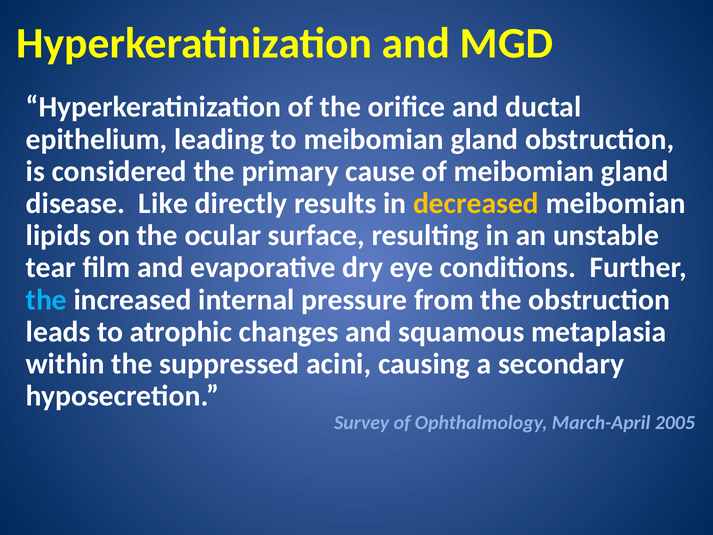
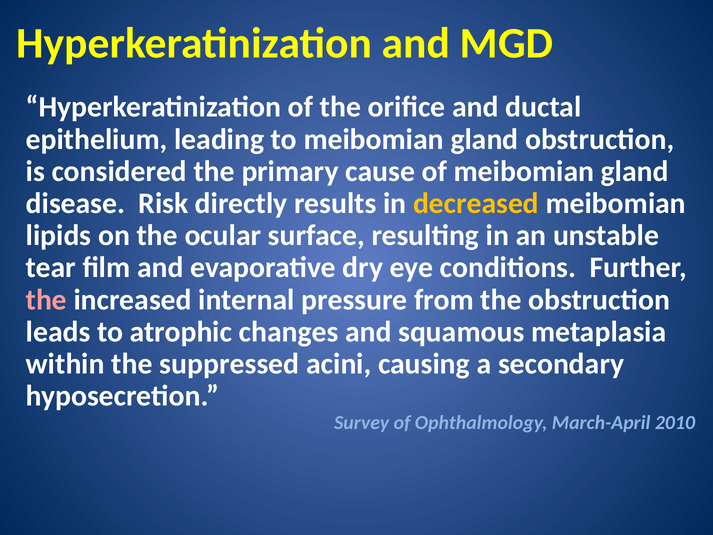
Like: Like -> Risk
the at (46, 300) colour: light blue -> pink
2005: 2005 -> 2010
